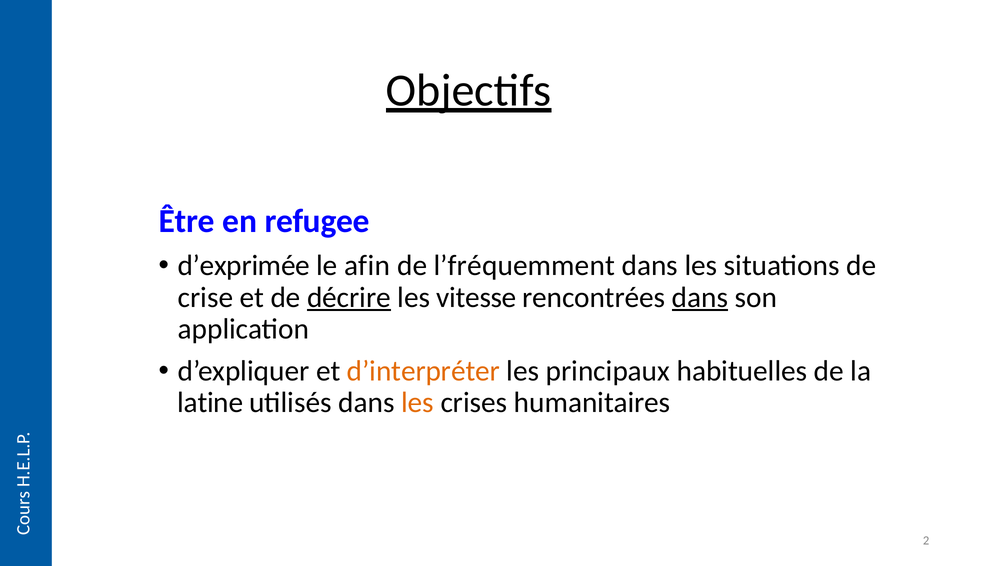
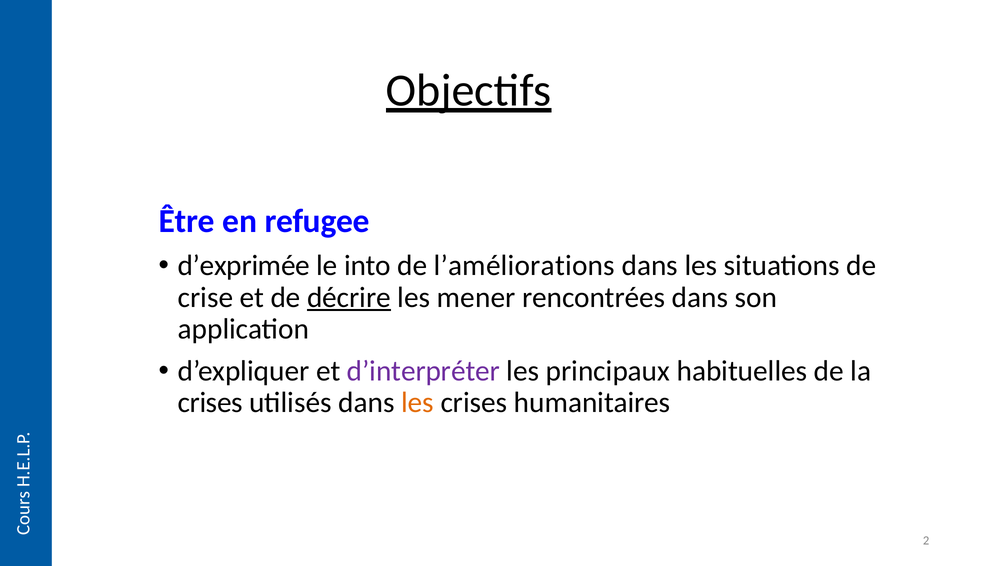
afin: afin -> into
l’fréquemment: l’fréquemment -> l’améliorations
vitesse: vitesse -> mener
dans at (700, 297) underline: present -> none
d’interpréter colour: orange -> purple
latine at (210, 403): latine -> crises
